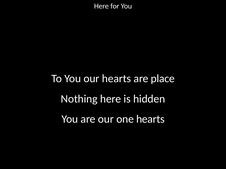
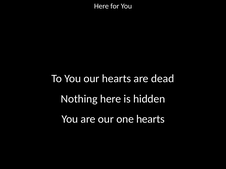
place: place -> dead
